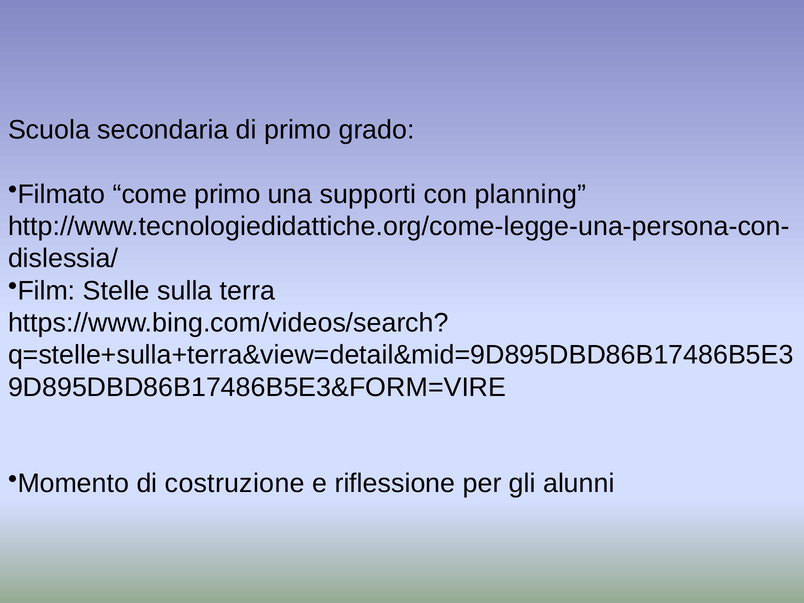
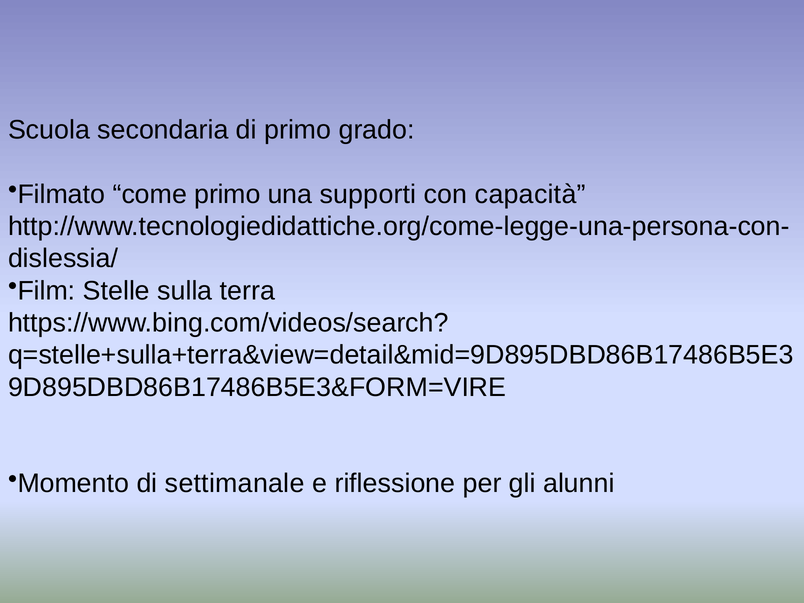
planning: planning -> capacità
costruzione: costruzione -> settimanale
